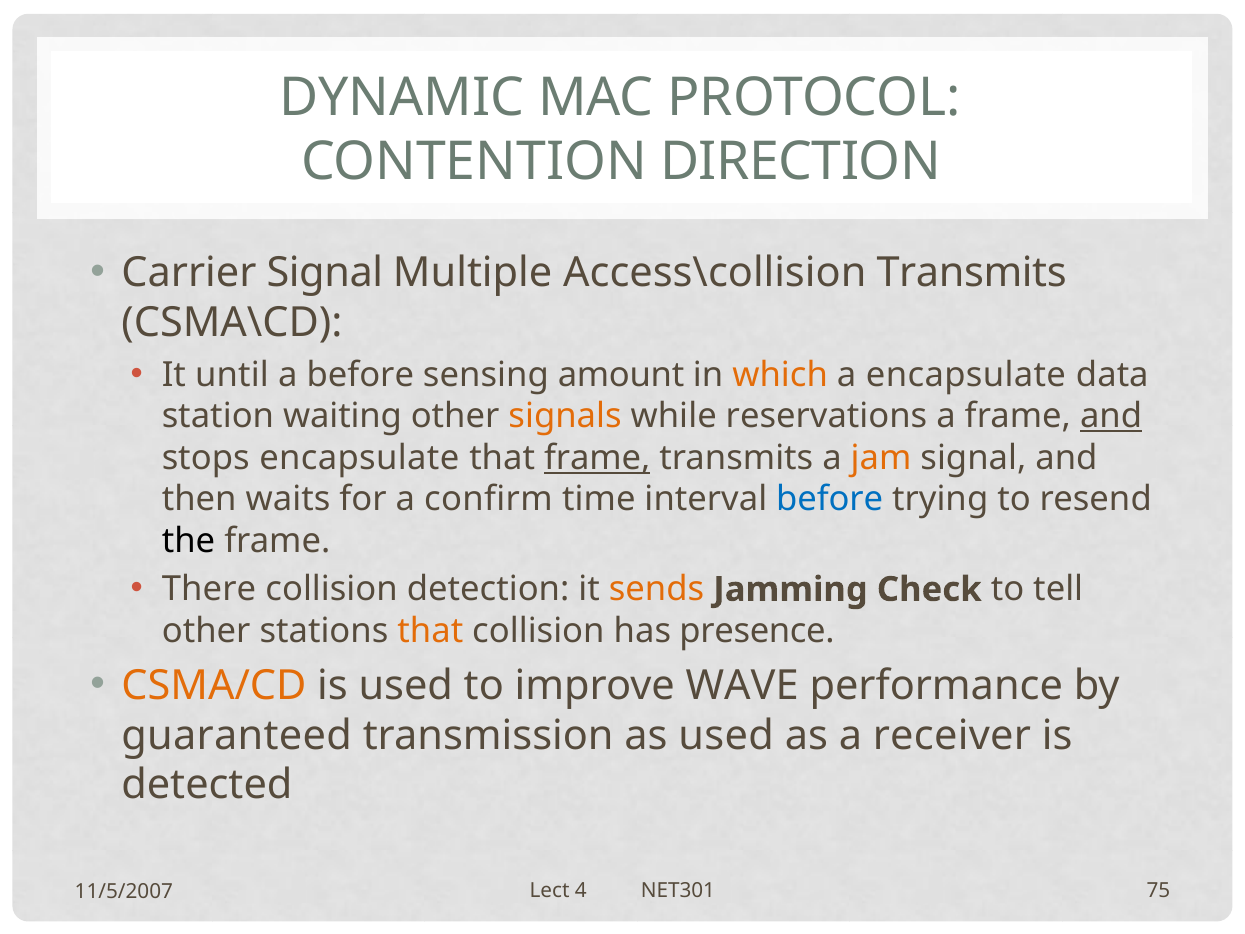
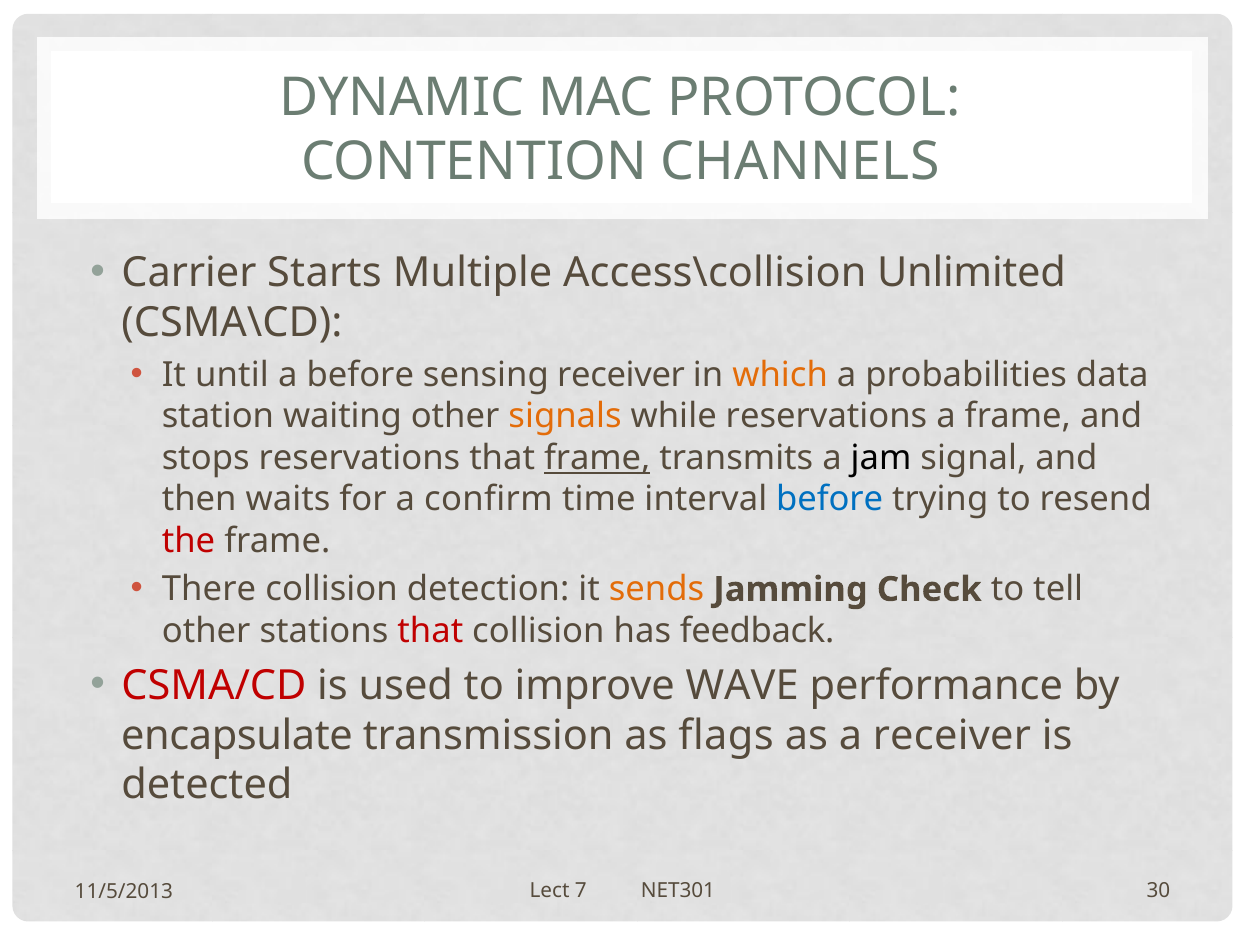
DIRECTION: DIRECTION -> CHANNELS
Carrier Signal: Signal -> Starts
Access\collision Transmits: Transmits -> Unlimited
sensing amount: amount -> receiver
a encapsulate: encapsulate -> probabilities
and at (1111, 416) underline: present -> none
stops encapsulate: encapsulate -> reservations
jam colour: orange -> black
the colour: black -> red
that at (430, 631) colour: orange -> red
presence: presence -> feedback
CSMA/CD colour: orange -> red
guaranteed: guaranteed -> encapsulate
as used: used -> flags
4: 4 -> 7
75: 75 -> 30
11/5/2007: 11/5/2007 -> 11/5/2013
